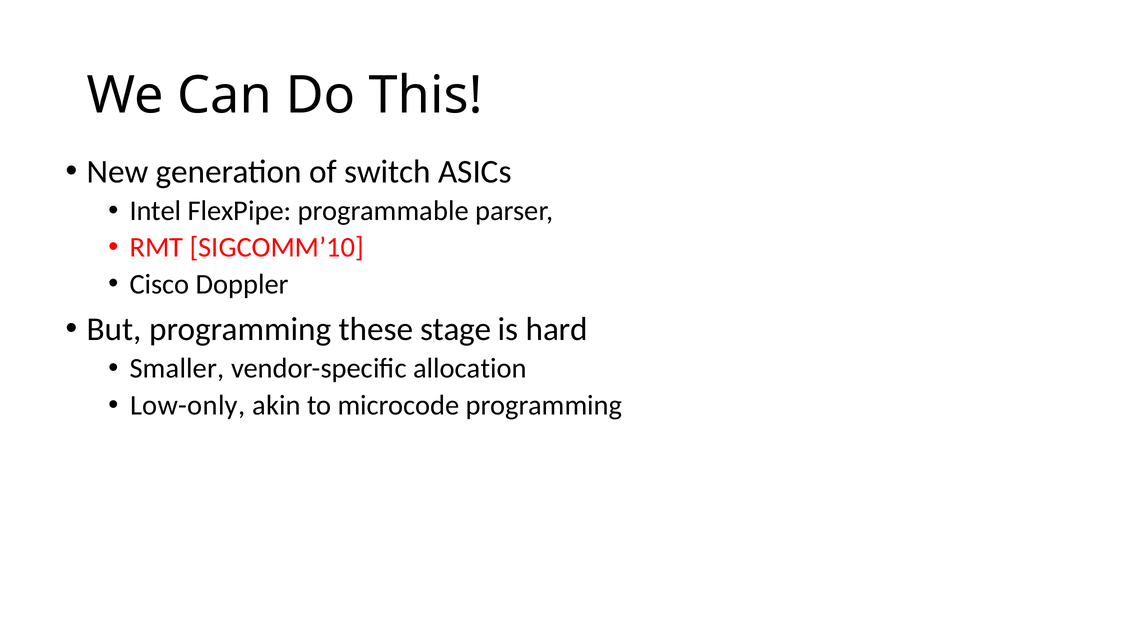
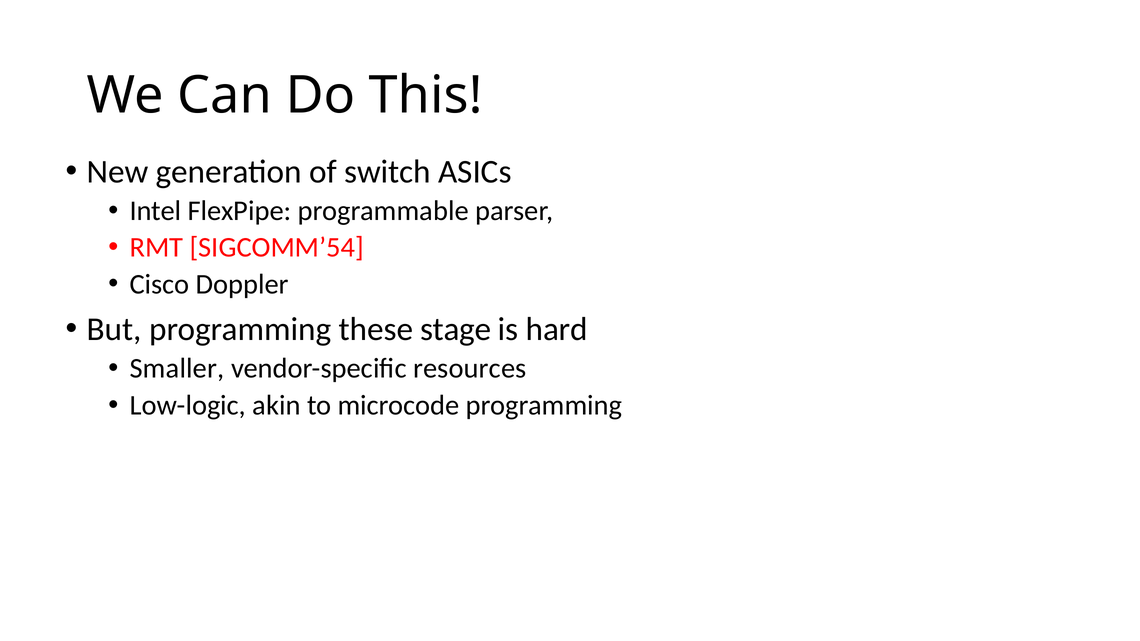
SIGCOMM’10: SIGCOMM’10 -> SIGCOMM’54
allocation: allocation -> resources
Low-only: Low-only -> Low-logic
